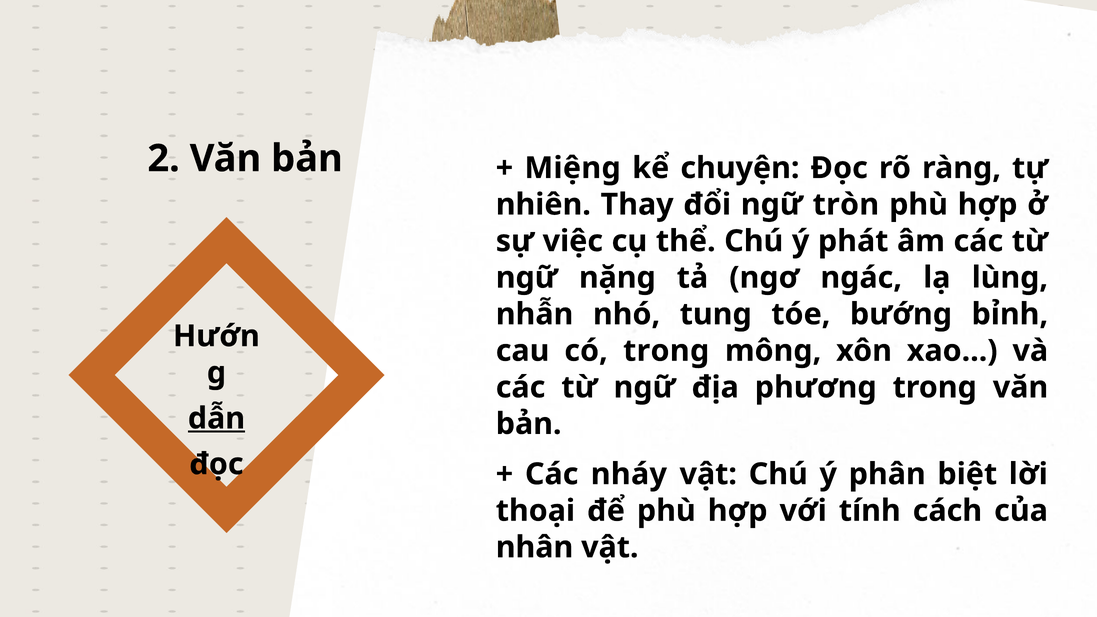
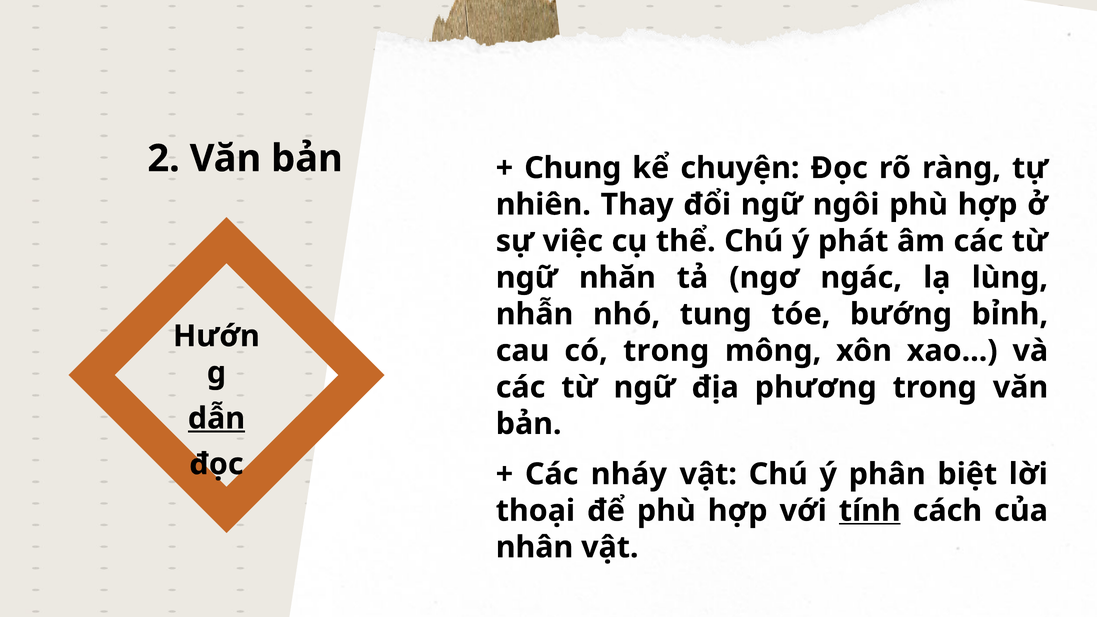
Miệng: Miệng -> Chung
tròn: tròn -> ngôi
nặng: nặng -> nhăn
tính underline: none -> present
